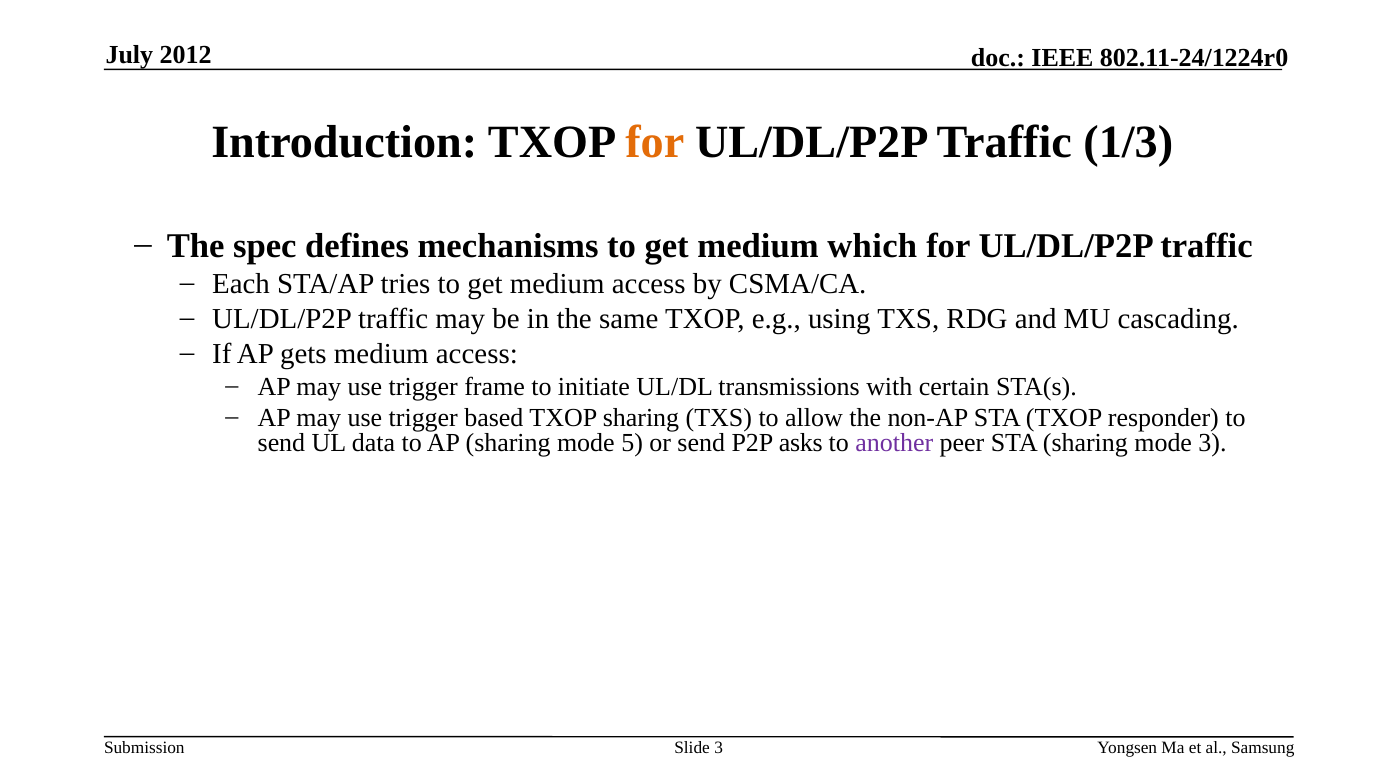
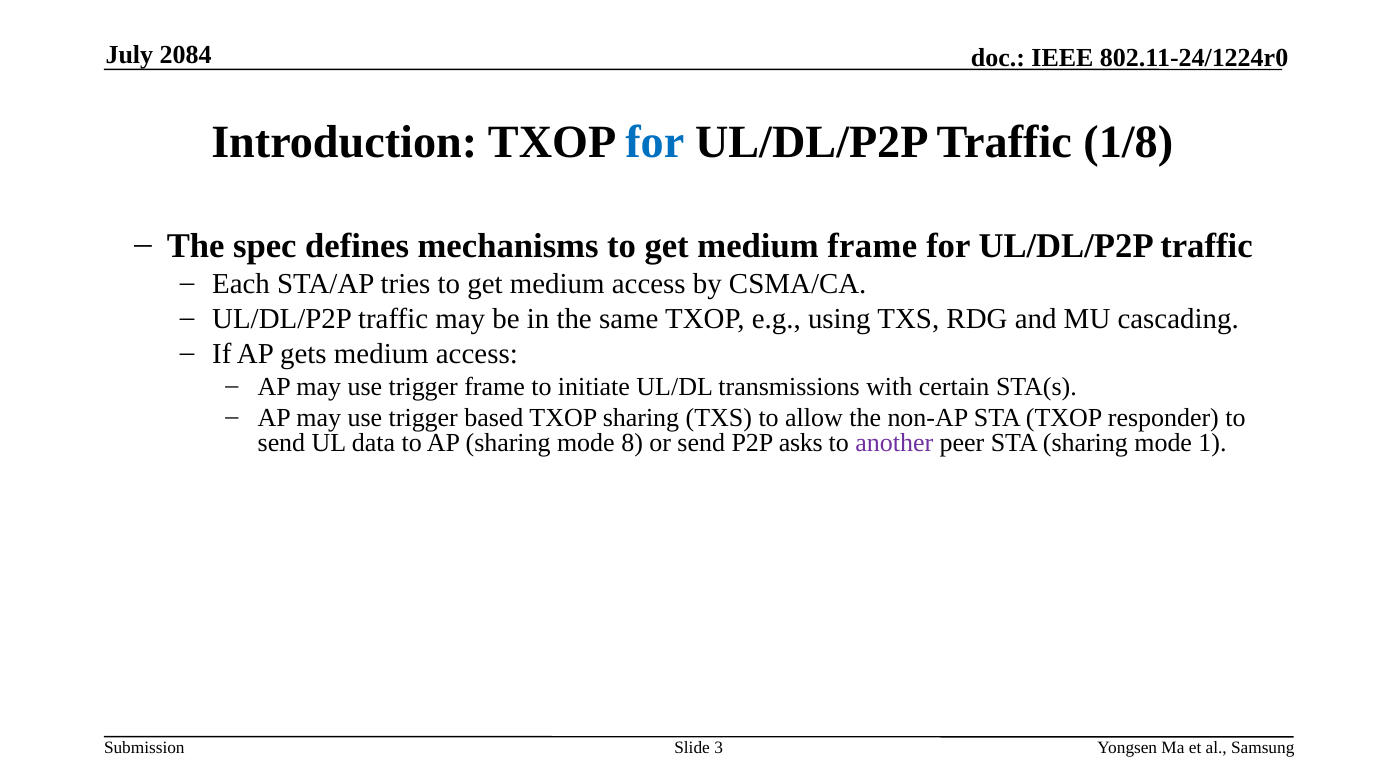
2012: 2012 -> 2084
for at (655, 142) colour: orange -> blue
1/3: 1/3 -> 1/8
medium which: which -> frame
5: 5 -> 8
mode 3: 3 -> 1
